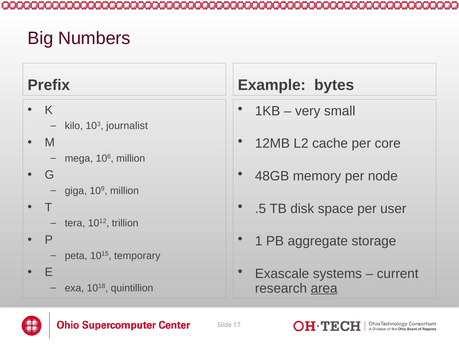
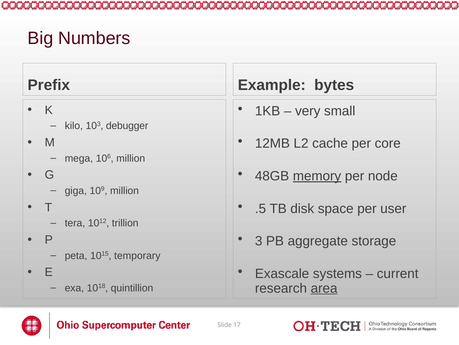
journalist: journalist -> debugger
memory underline: none -> present
1: 1 -> 3
